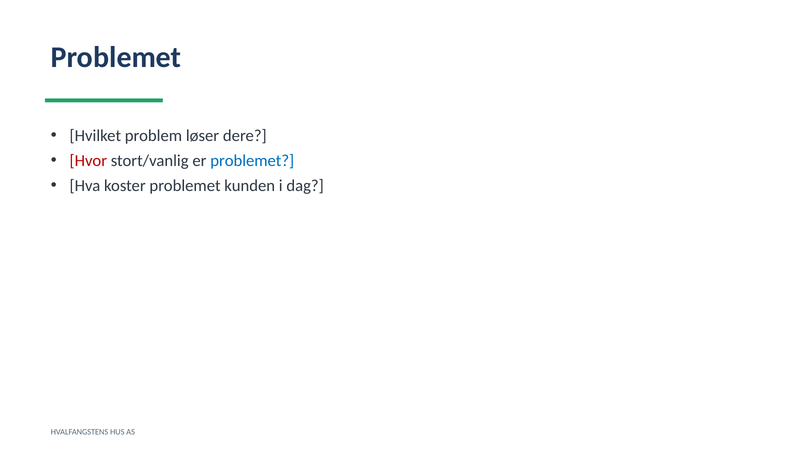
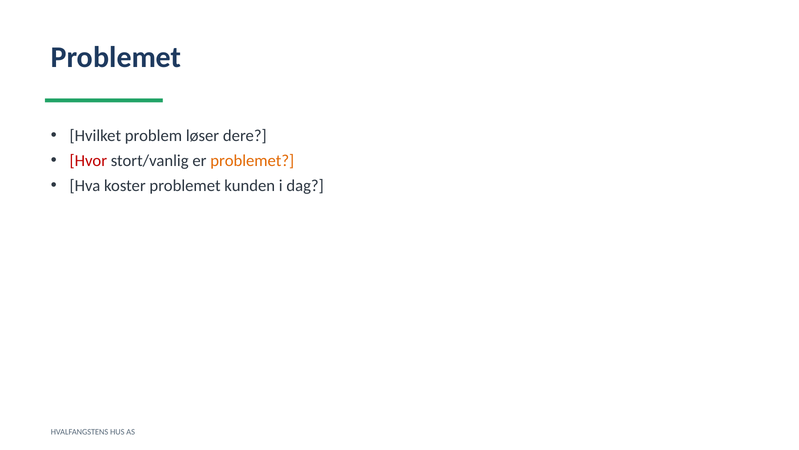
problemet at (252, 160) colour: blue -> orange
